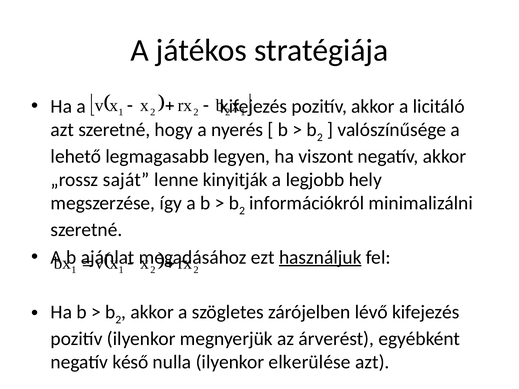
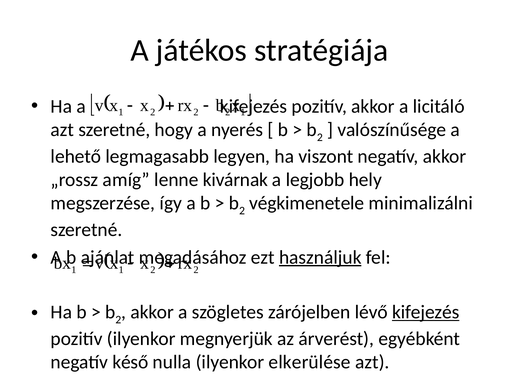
saját: saját -> amíg
kinyitják: kinyitják -> kivárnak
információkról: információkról -> végkimenetele
kifejezés at (426, 312) underline: none -> present
